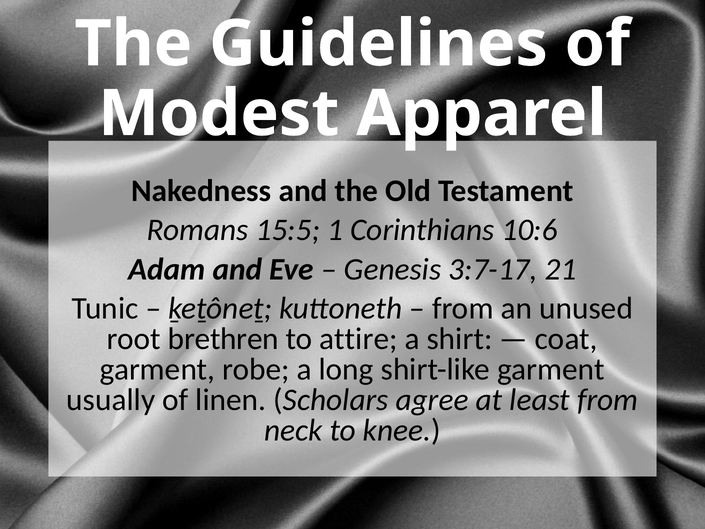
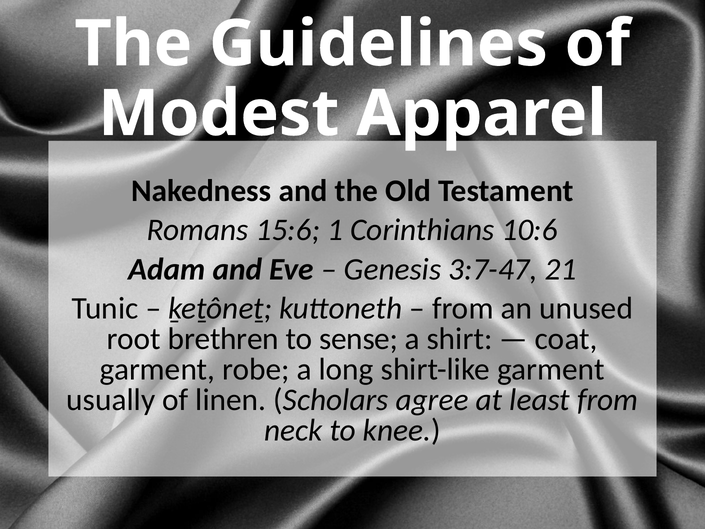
15:5: 15:5 -> 15:6
3:7-17: 3:7-17 -> 3:7-47
attire: attire -> sense
